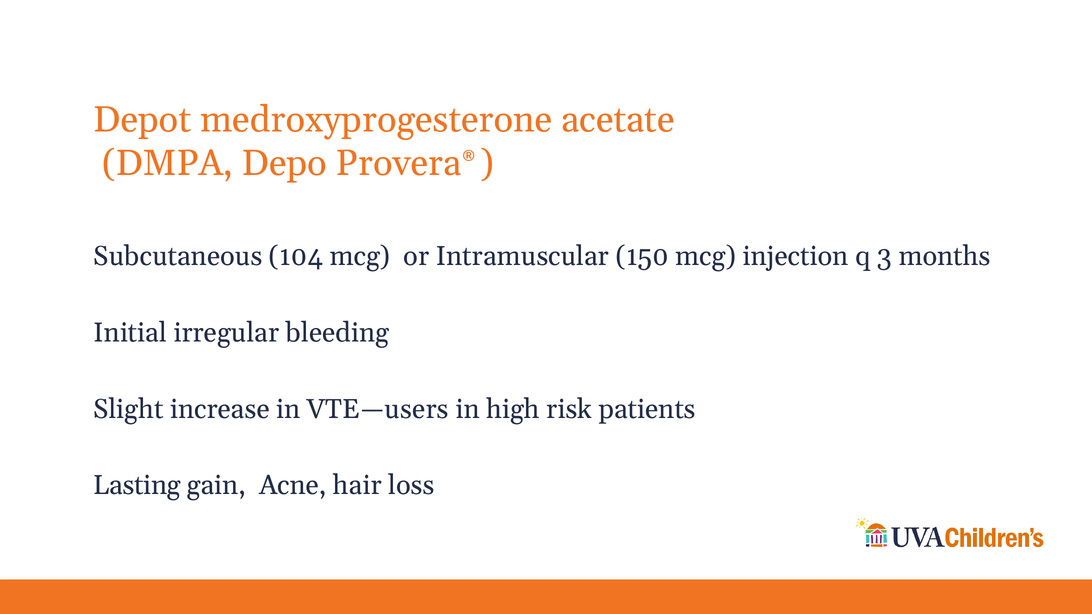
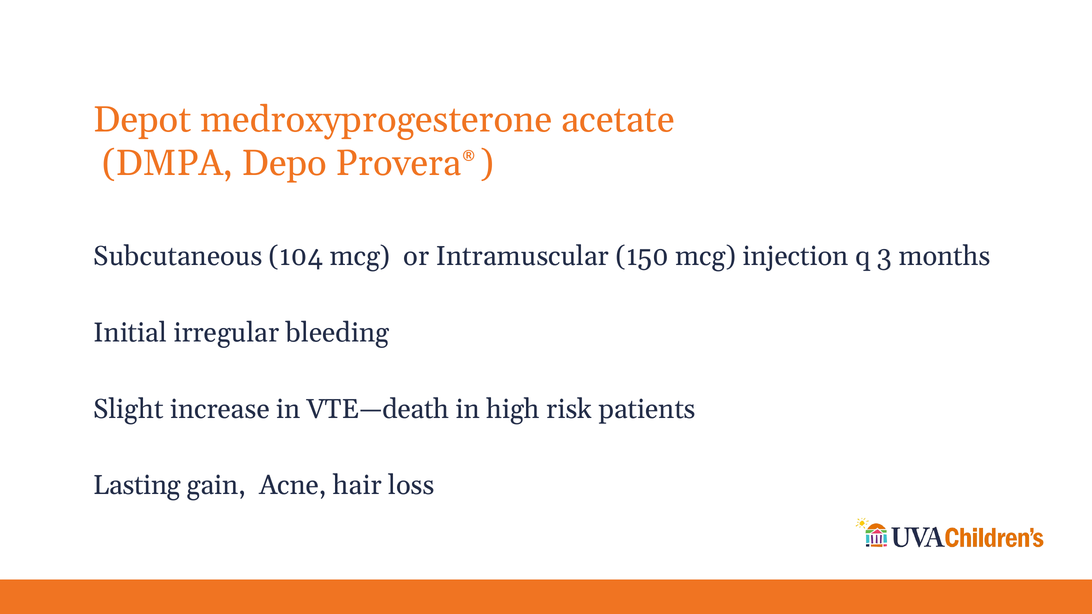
VTE—users: VTE—users -> VTE—death
